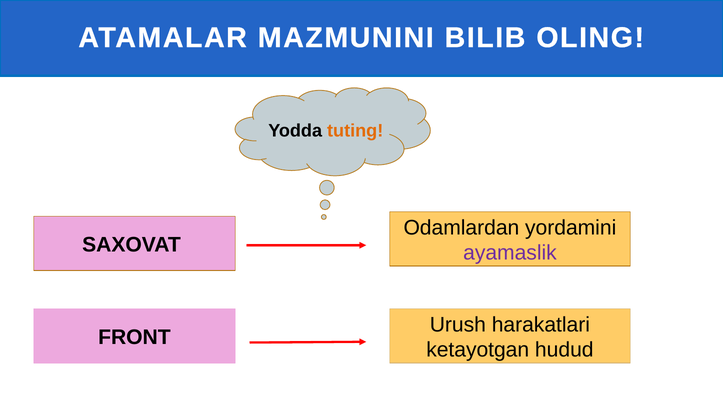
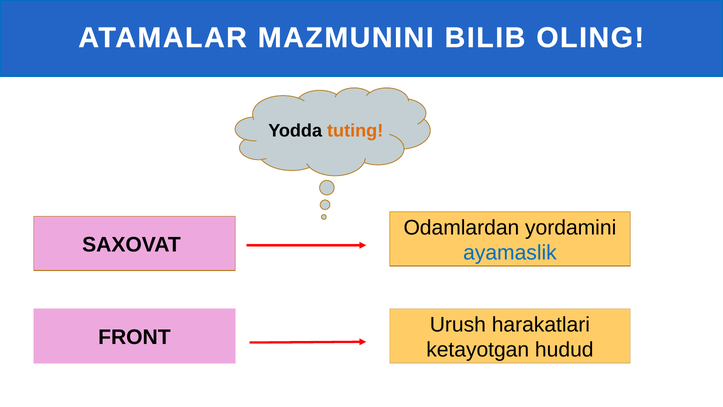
ayamaslik colour: purple -> blue
